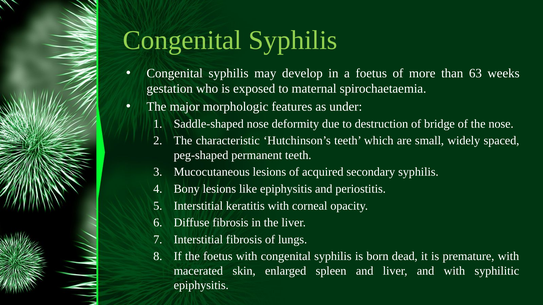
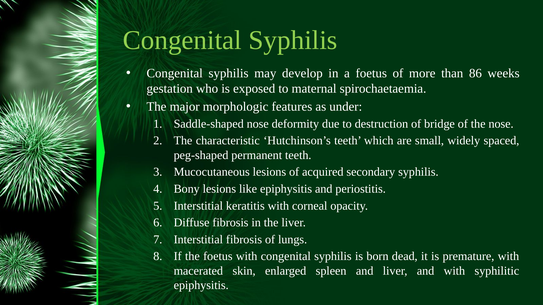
63: 63 -> 86
